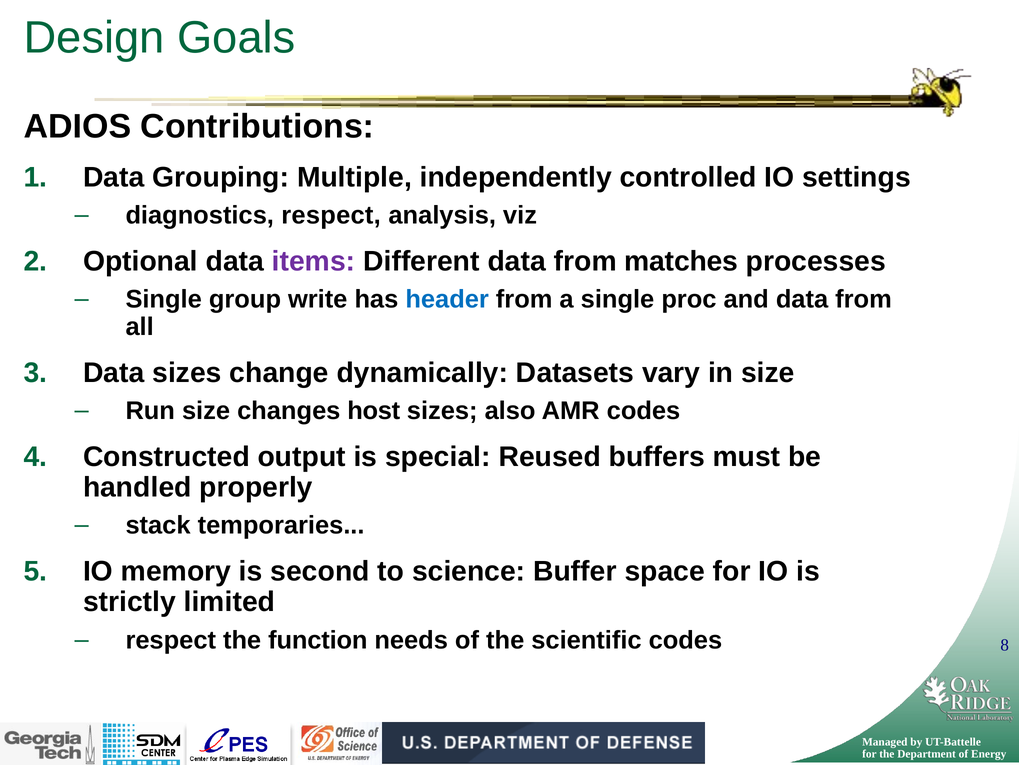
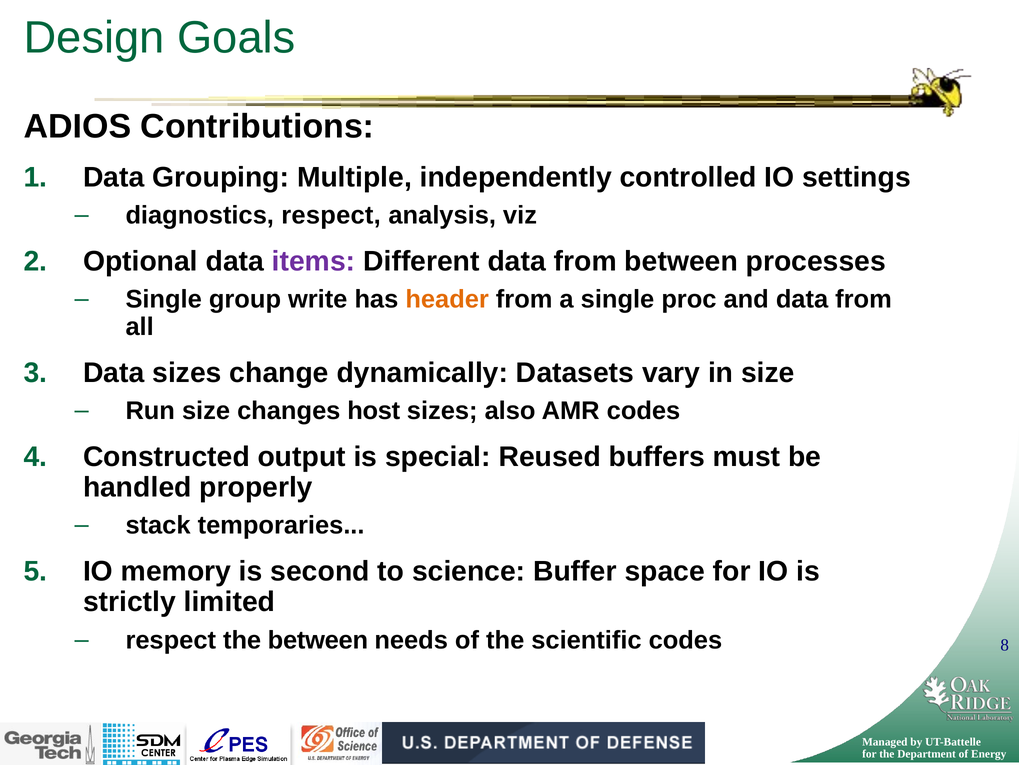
from matches: matches -> between
header colour: blue -> orange
the function: function -> between
